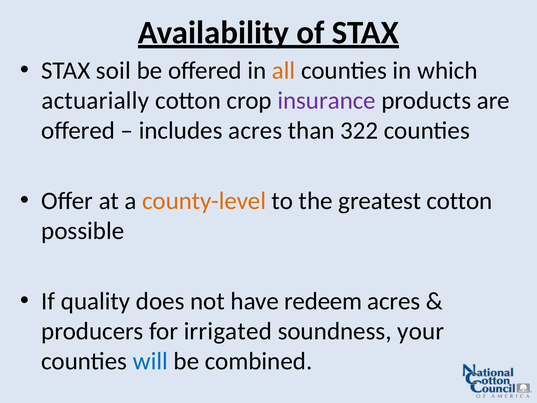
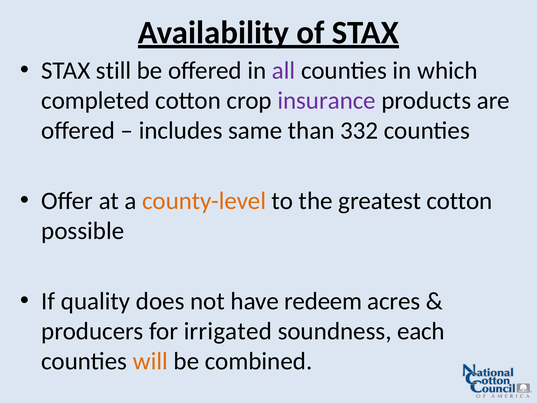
soil: soil -> still
all colour: orange -> purple
actuarially: actuarially -> completed
includes acres: acres -> same
322: 322 -> 332
your: your -> each
will colour: blue -> orange
